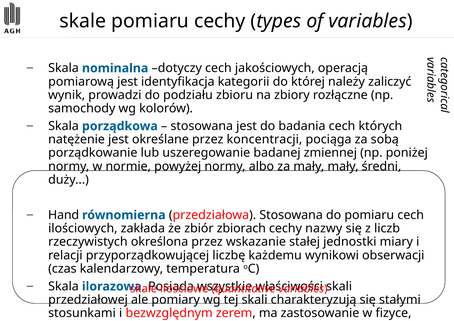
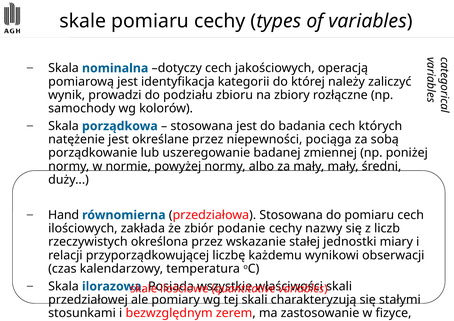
koncentracji: koncentracji -> niepewności
zbiorach: zbiorach -> podanie
